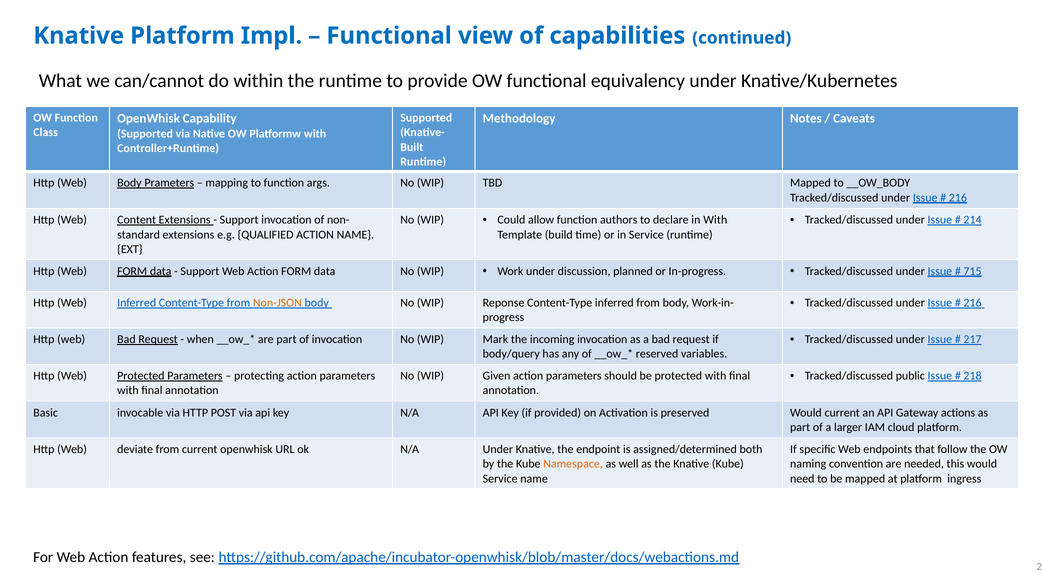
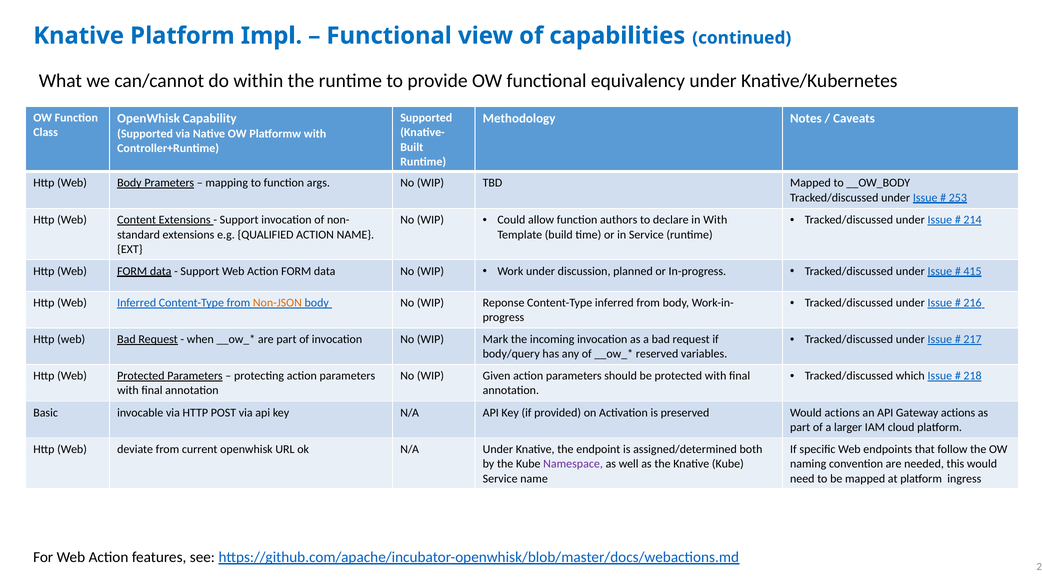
216 at (958, 198): 216 -> 253
715: 715 -> 415
public: public -> which
Would current: current -> actions
Namespace colour: orange -> purple
